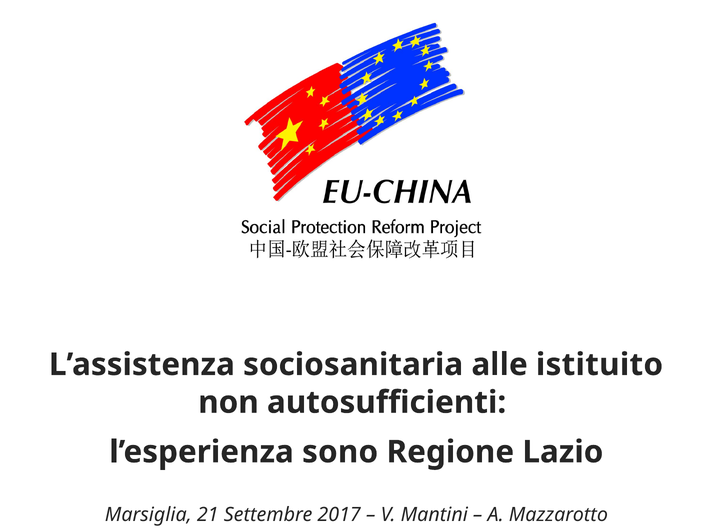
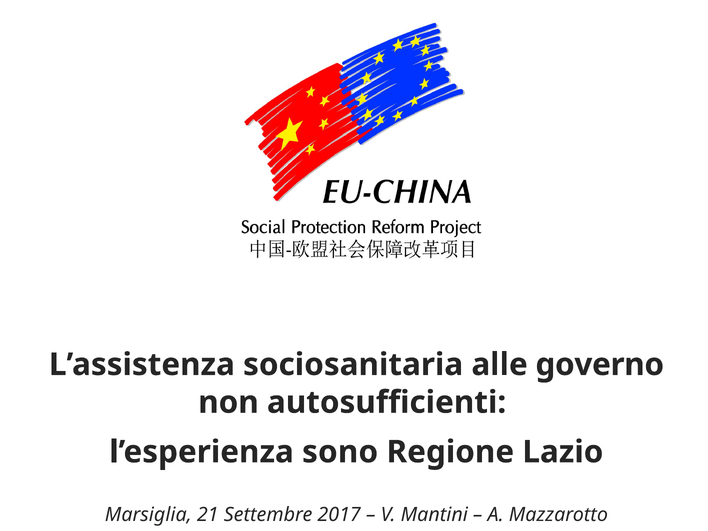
istituito: istituito -> governo
